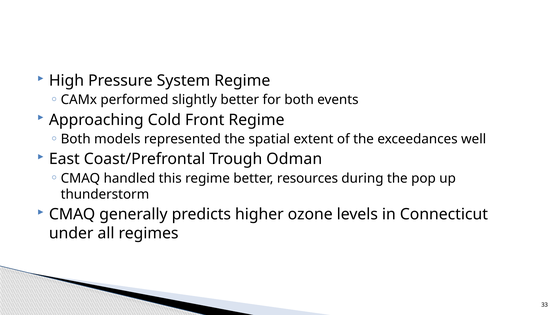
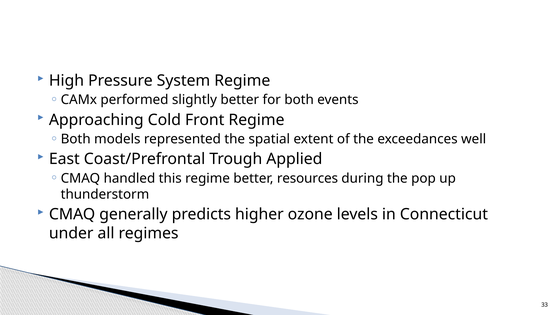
Odman: Odman -> Applied
